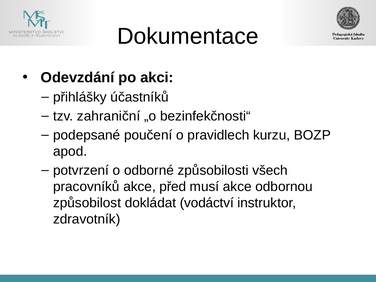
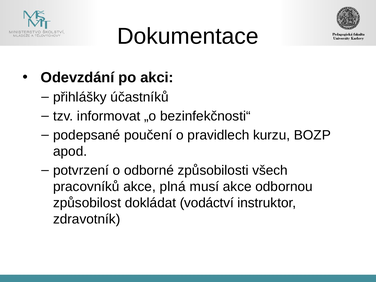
zahraniční: zahraniční -> informovat
před: před -> plná
